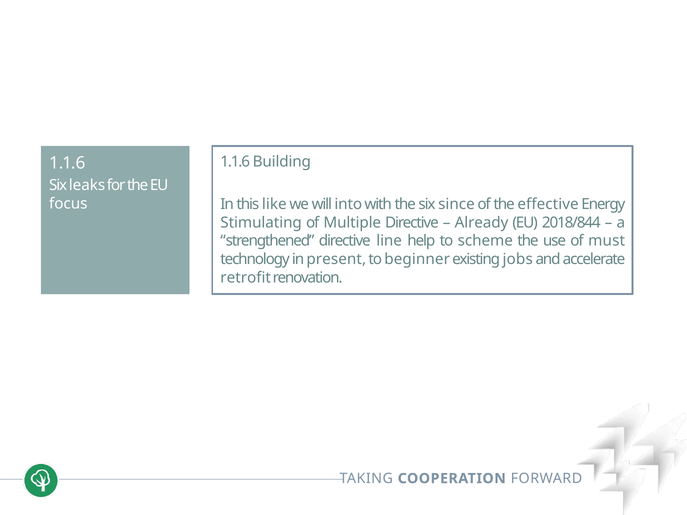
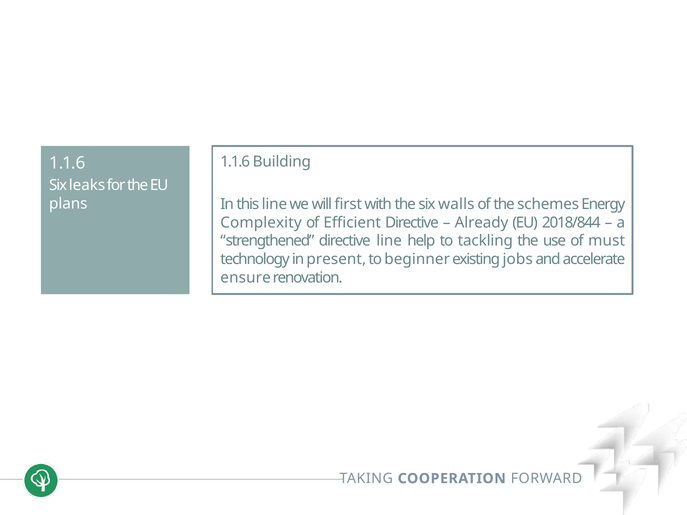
focus: focus -> plans
this like: like -> line
into: into -> first
since: since -> walls
effective: effective -> schemes
Stimulating: Stimulating -> Complexity
Multiple: Multiple -> Efficient
scheme: scheme -> tackling
retrofit: retrofit -> ensure
